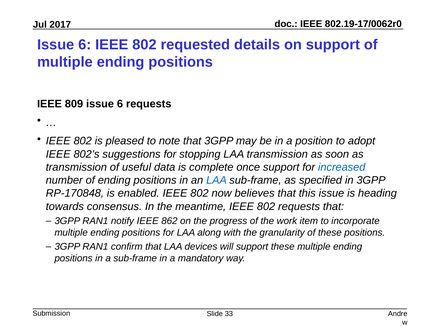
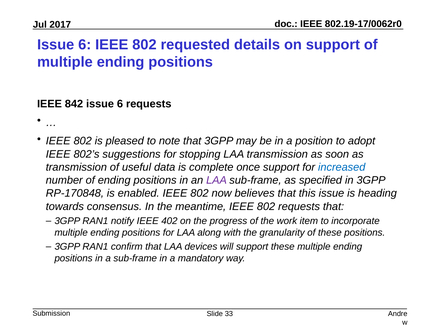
809: 809 -> 842
LAA at (216, 180) colour: blue -> purple
862: 862 -> 402
